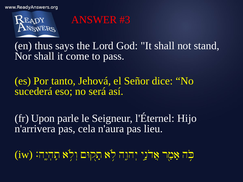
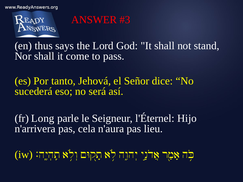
Upon: Upon -> Long
